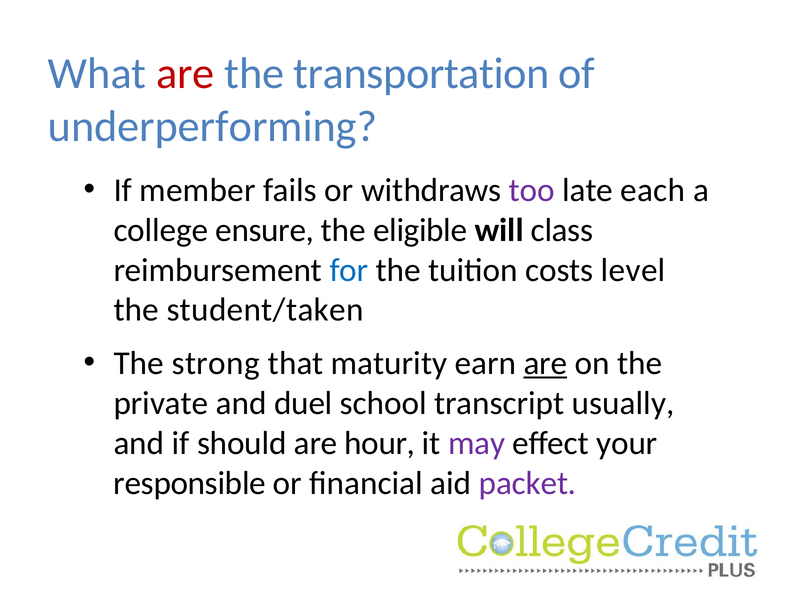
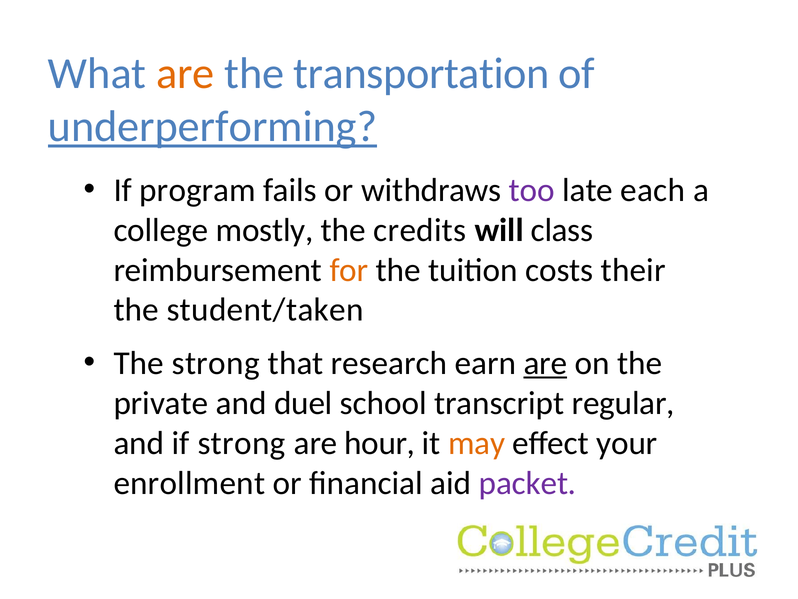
are at (185, 74) colour: red -> orange
underperforming underline: none -> present
member: member -> program
ensure: ensure -> mostly
eligible: eligible -> credits
for colour: blue -> orange
level: level -> their
maturity: maturity -> research
usually: usually -> regular
if should: should -> strong
may colour: purple -> orange
responsible: responsible -> enrollment
